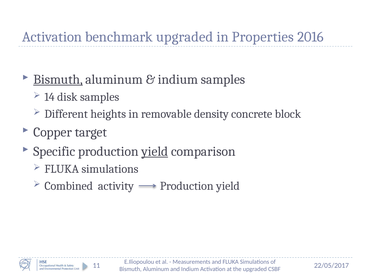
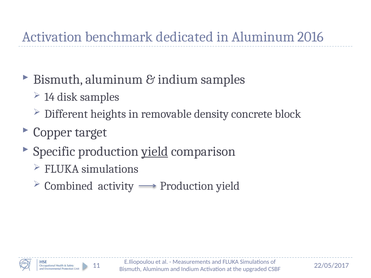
benchmark upgraded: upgraded -> dedicated
in Properties: Properties -> Aluminum
Bismuth at (58, 80) underline: present -> none
